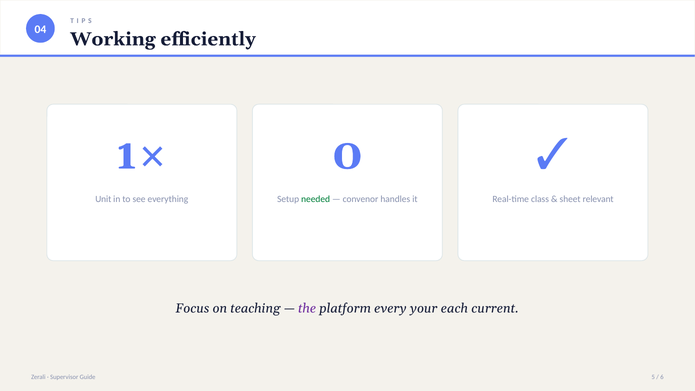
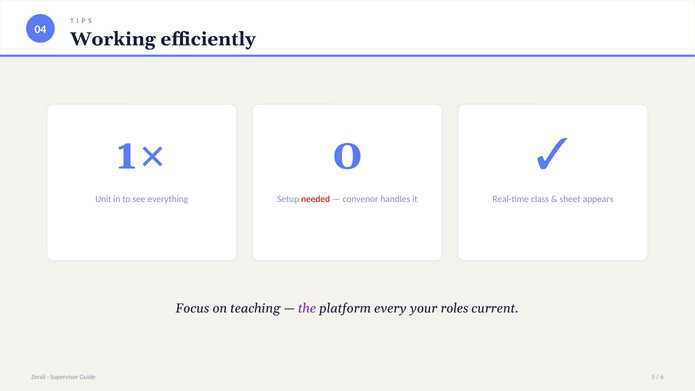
needed colour: green -> red
relevant: relevant -> appears
each: each -> roles
